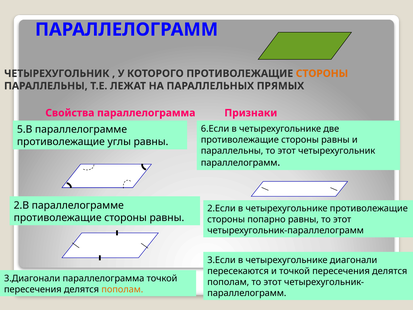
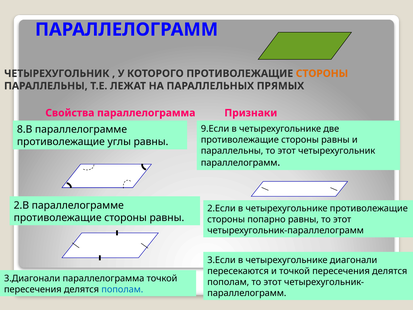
6.Если: 6.Если -> 9.Если
5.В: 5.В -> 8.В
пополам at (122, 289) colour: orange -> blue
